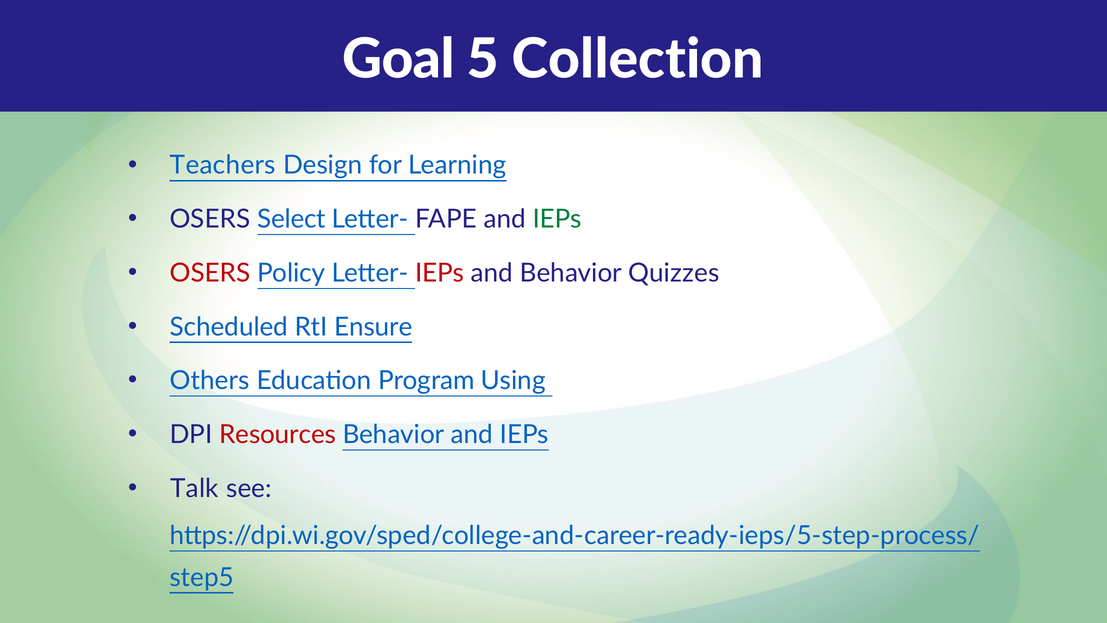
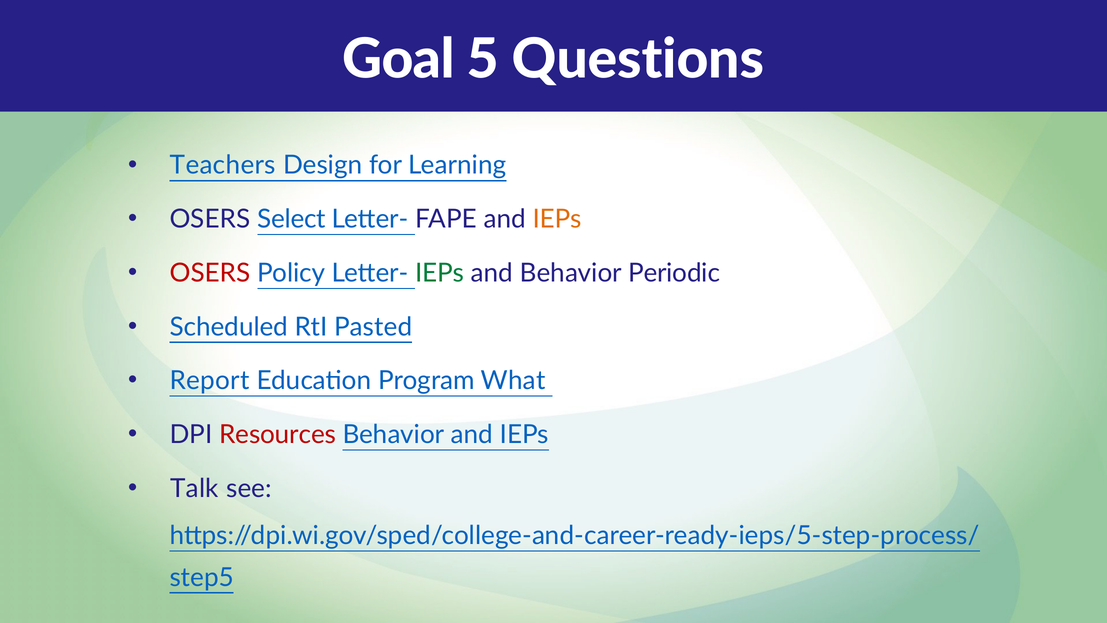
Collection: Collection -> Questions
IEPs at (557, 219) colour: green -> orange
IEPs at (440, 273) colour: red -> green
Quizzes: Quizzes -> Periodic
Ensure: Ensure -> Pasted
Others: Others -> Report
Using: Using -> What
